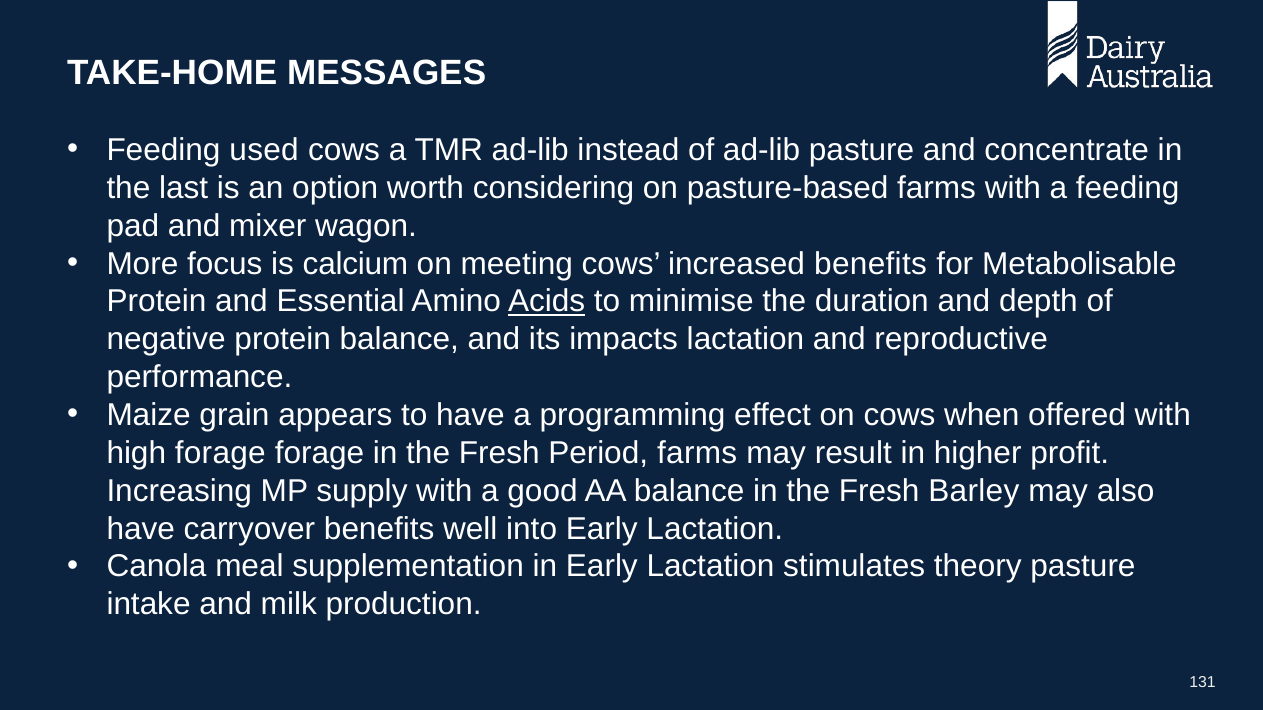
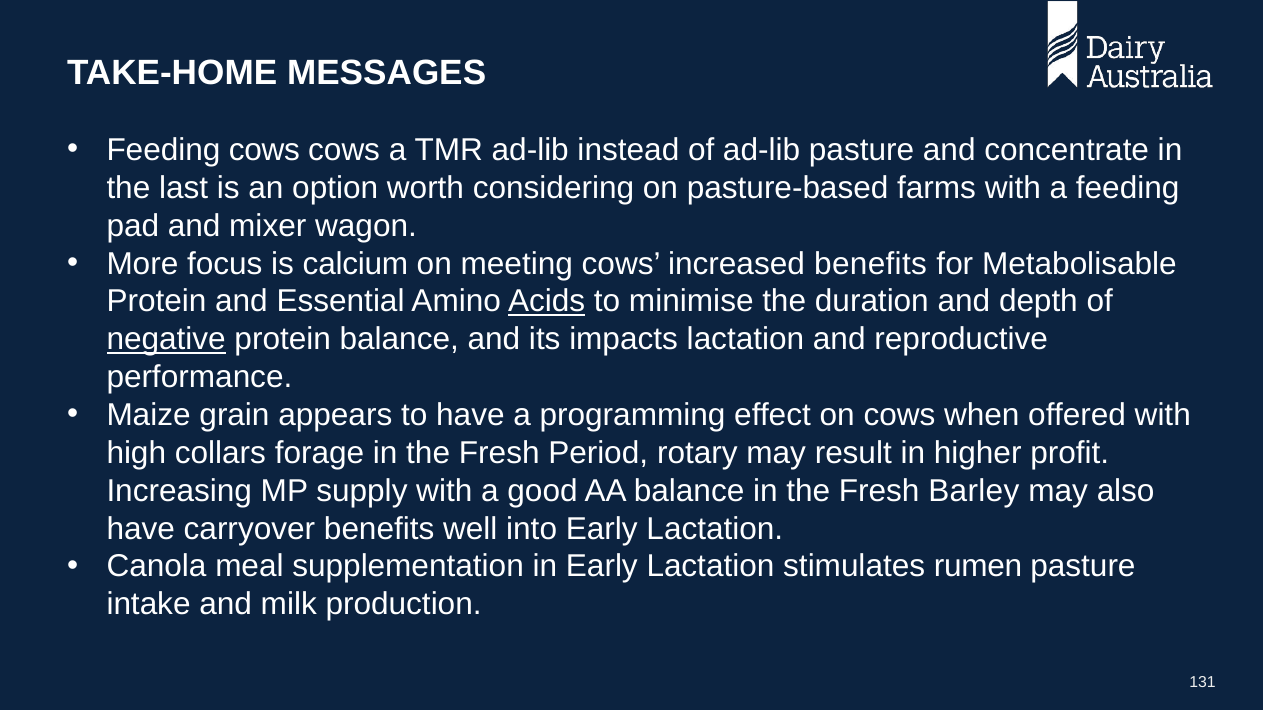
Feeding used: used -> cows
negative underline: none -> present
high forage: forage -> collars
Period farms: farms -> rotary
theory: theory -> rumen
